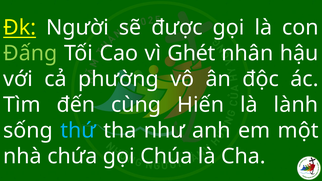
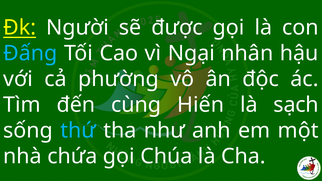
Đấng colour: light green -> light blue
Ghét: Ghét -> Ngại
lành: lành -> sạch
